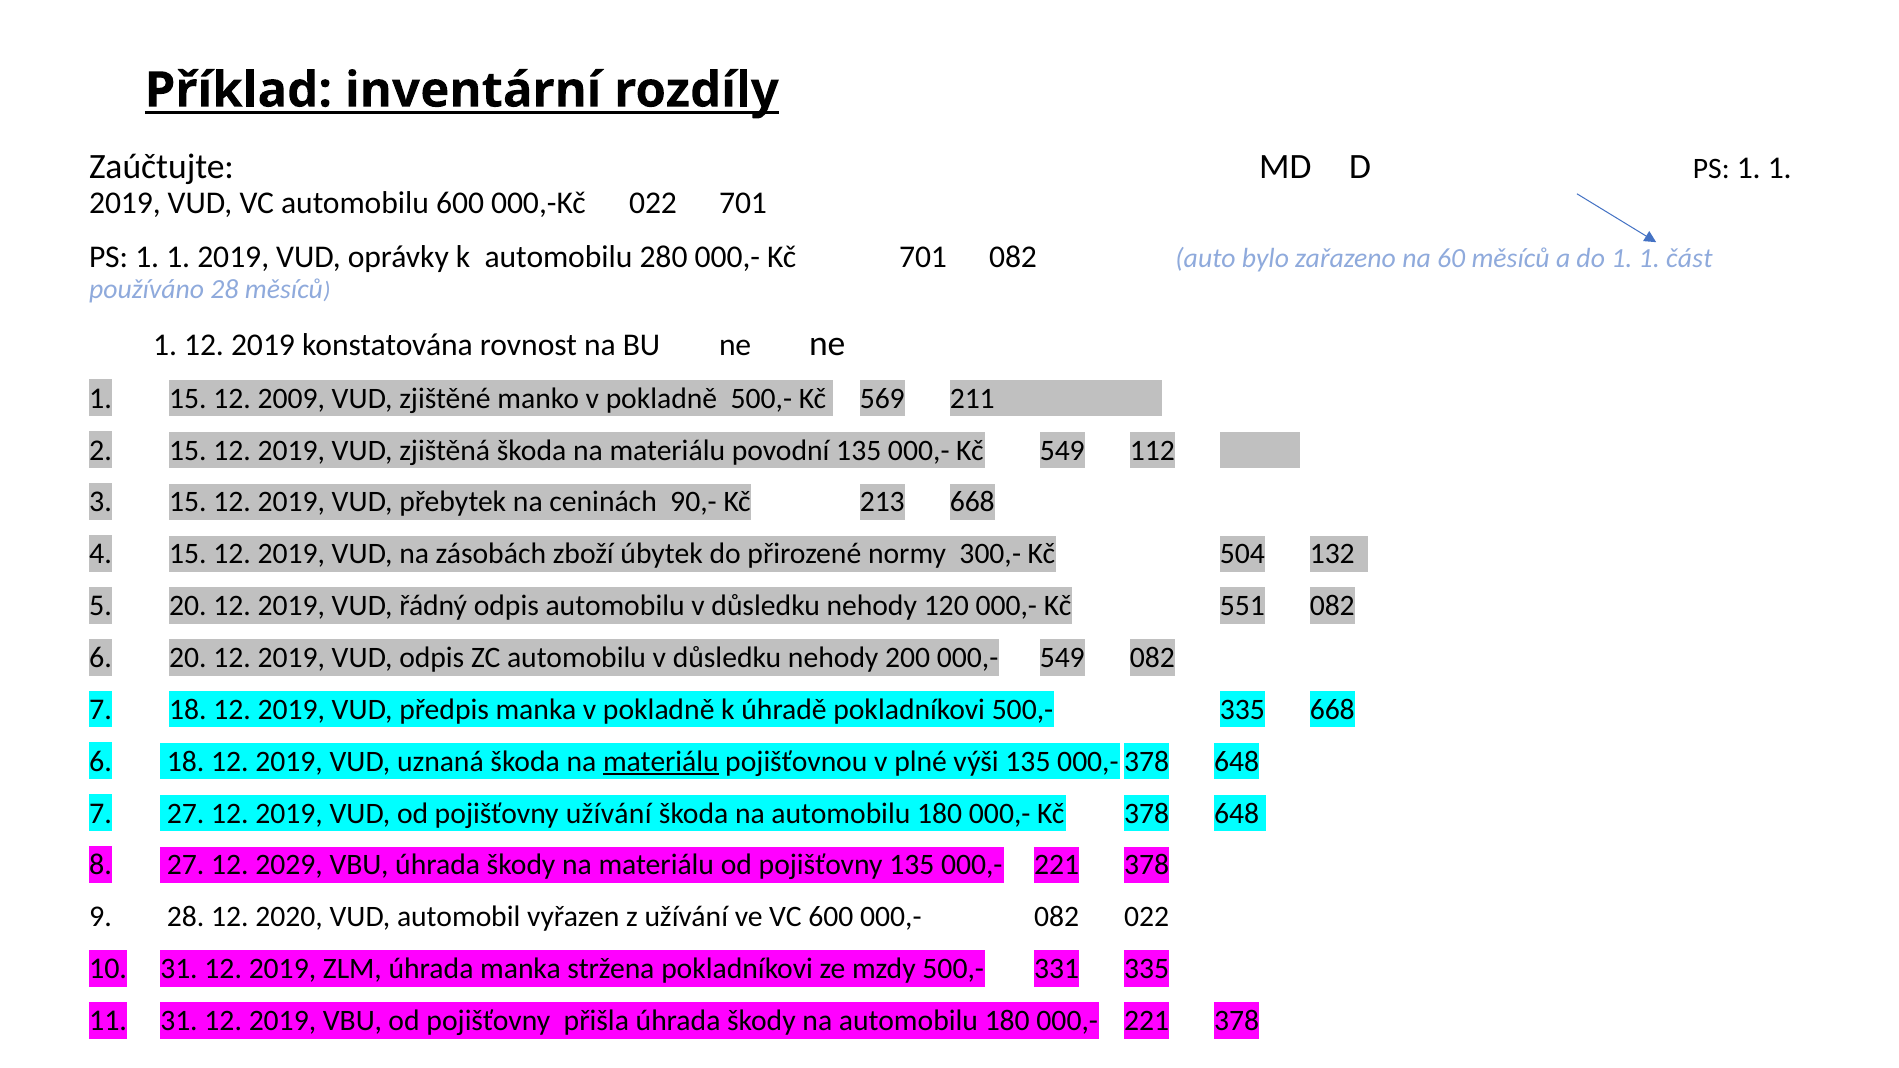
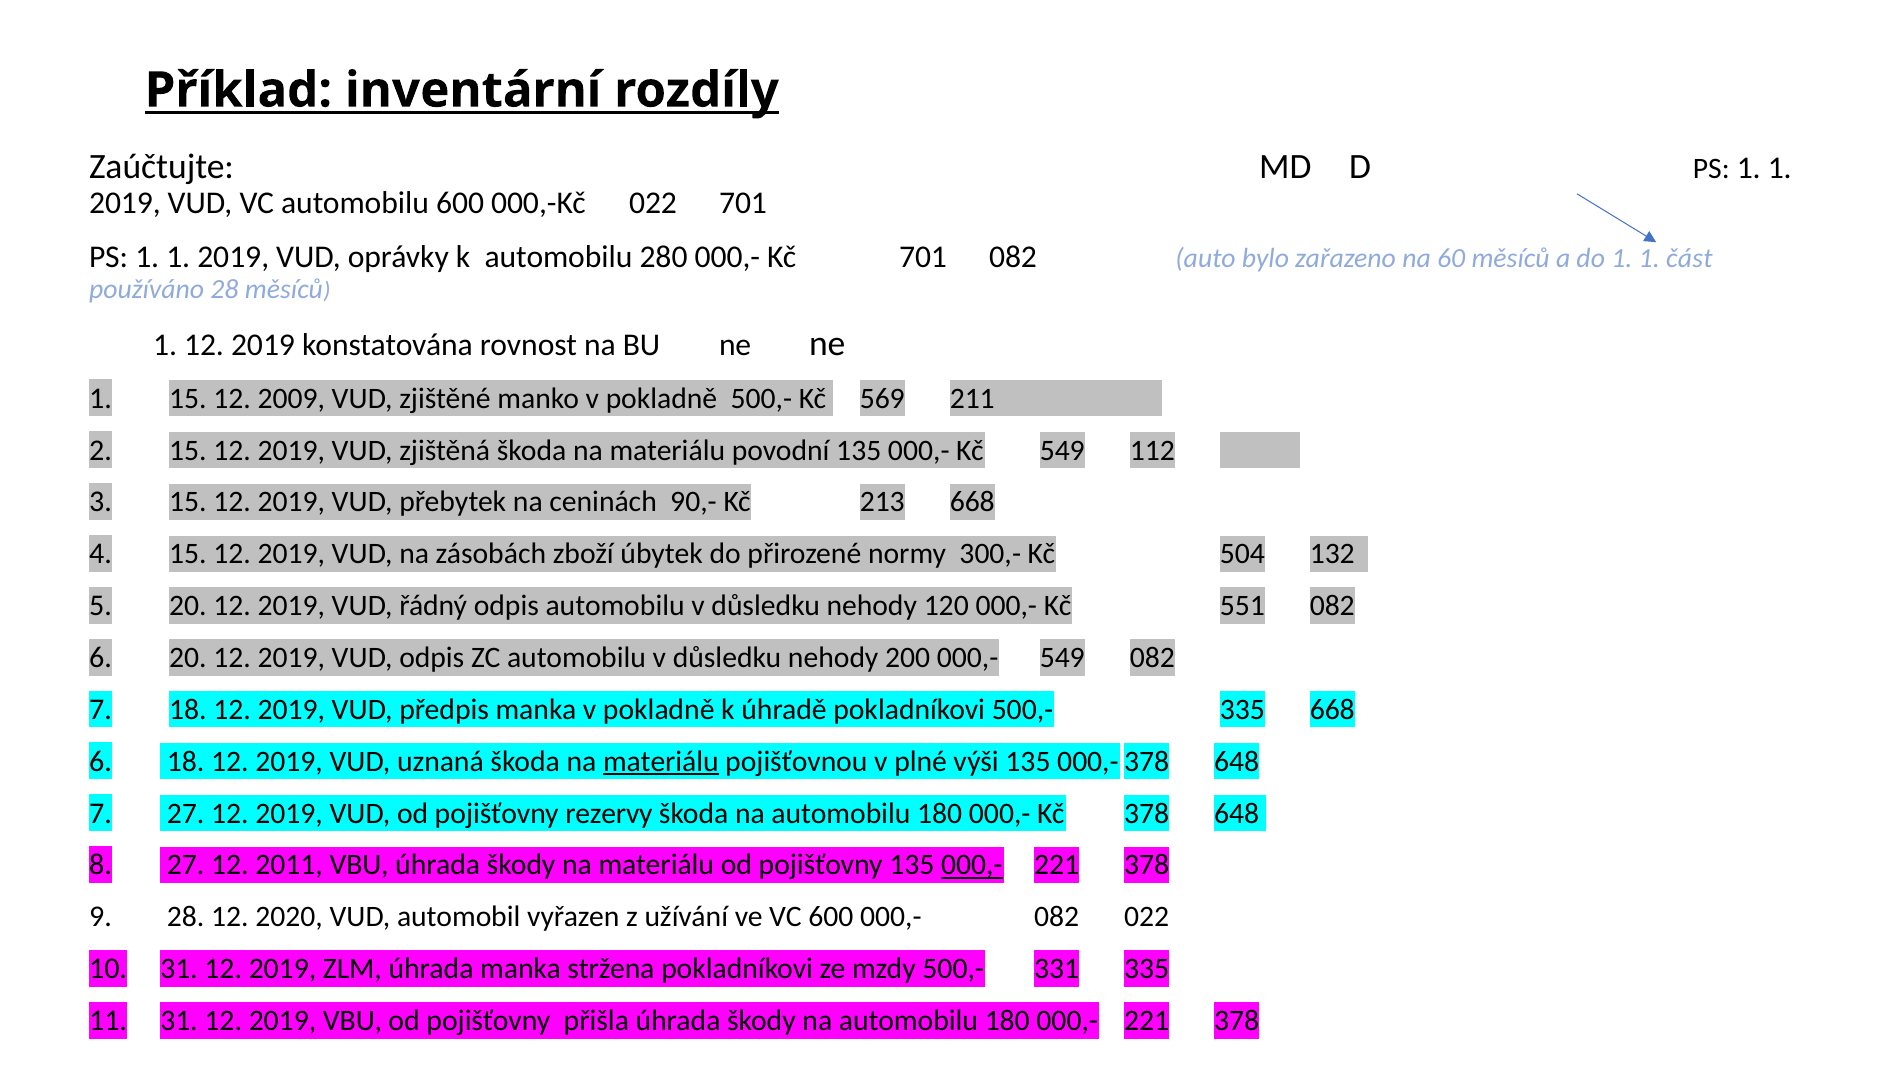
pojišťovny užívání: užívání -> rezervy
2029: 2029 -> 2011
000,- at (972, 865) underline: none -> present
